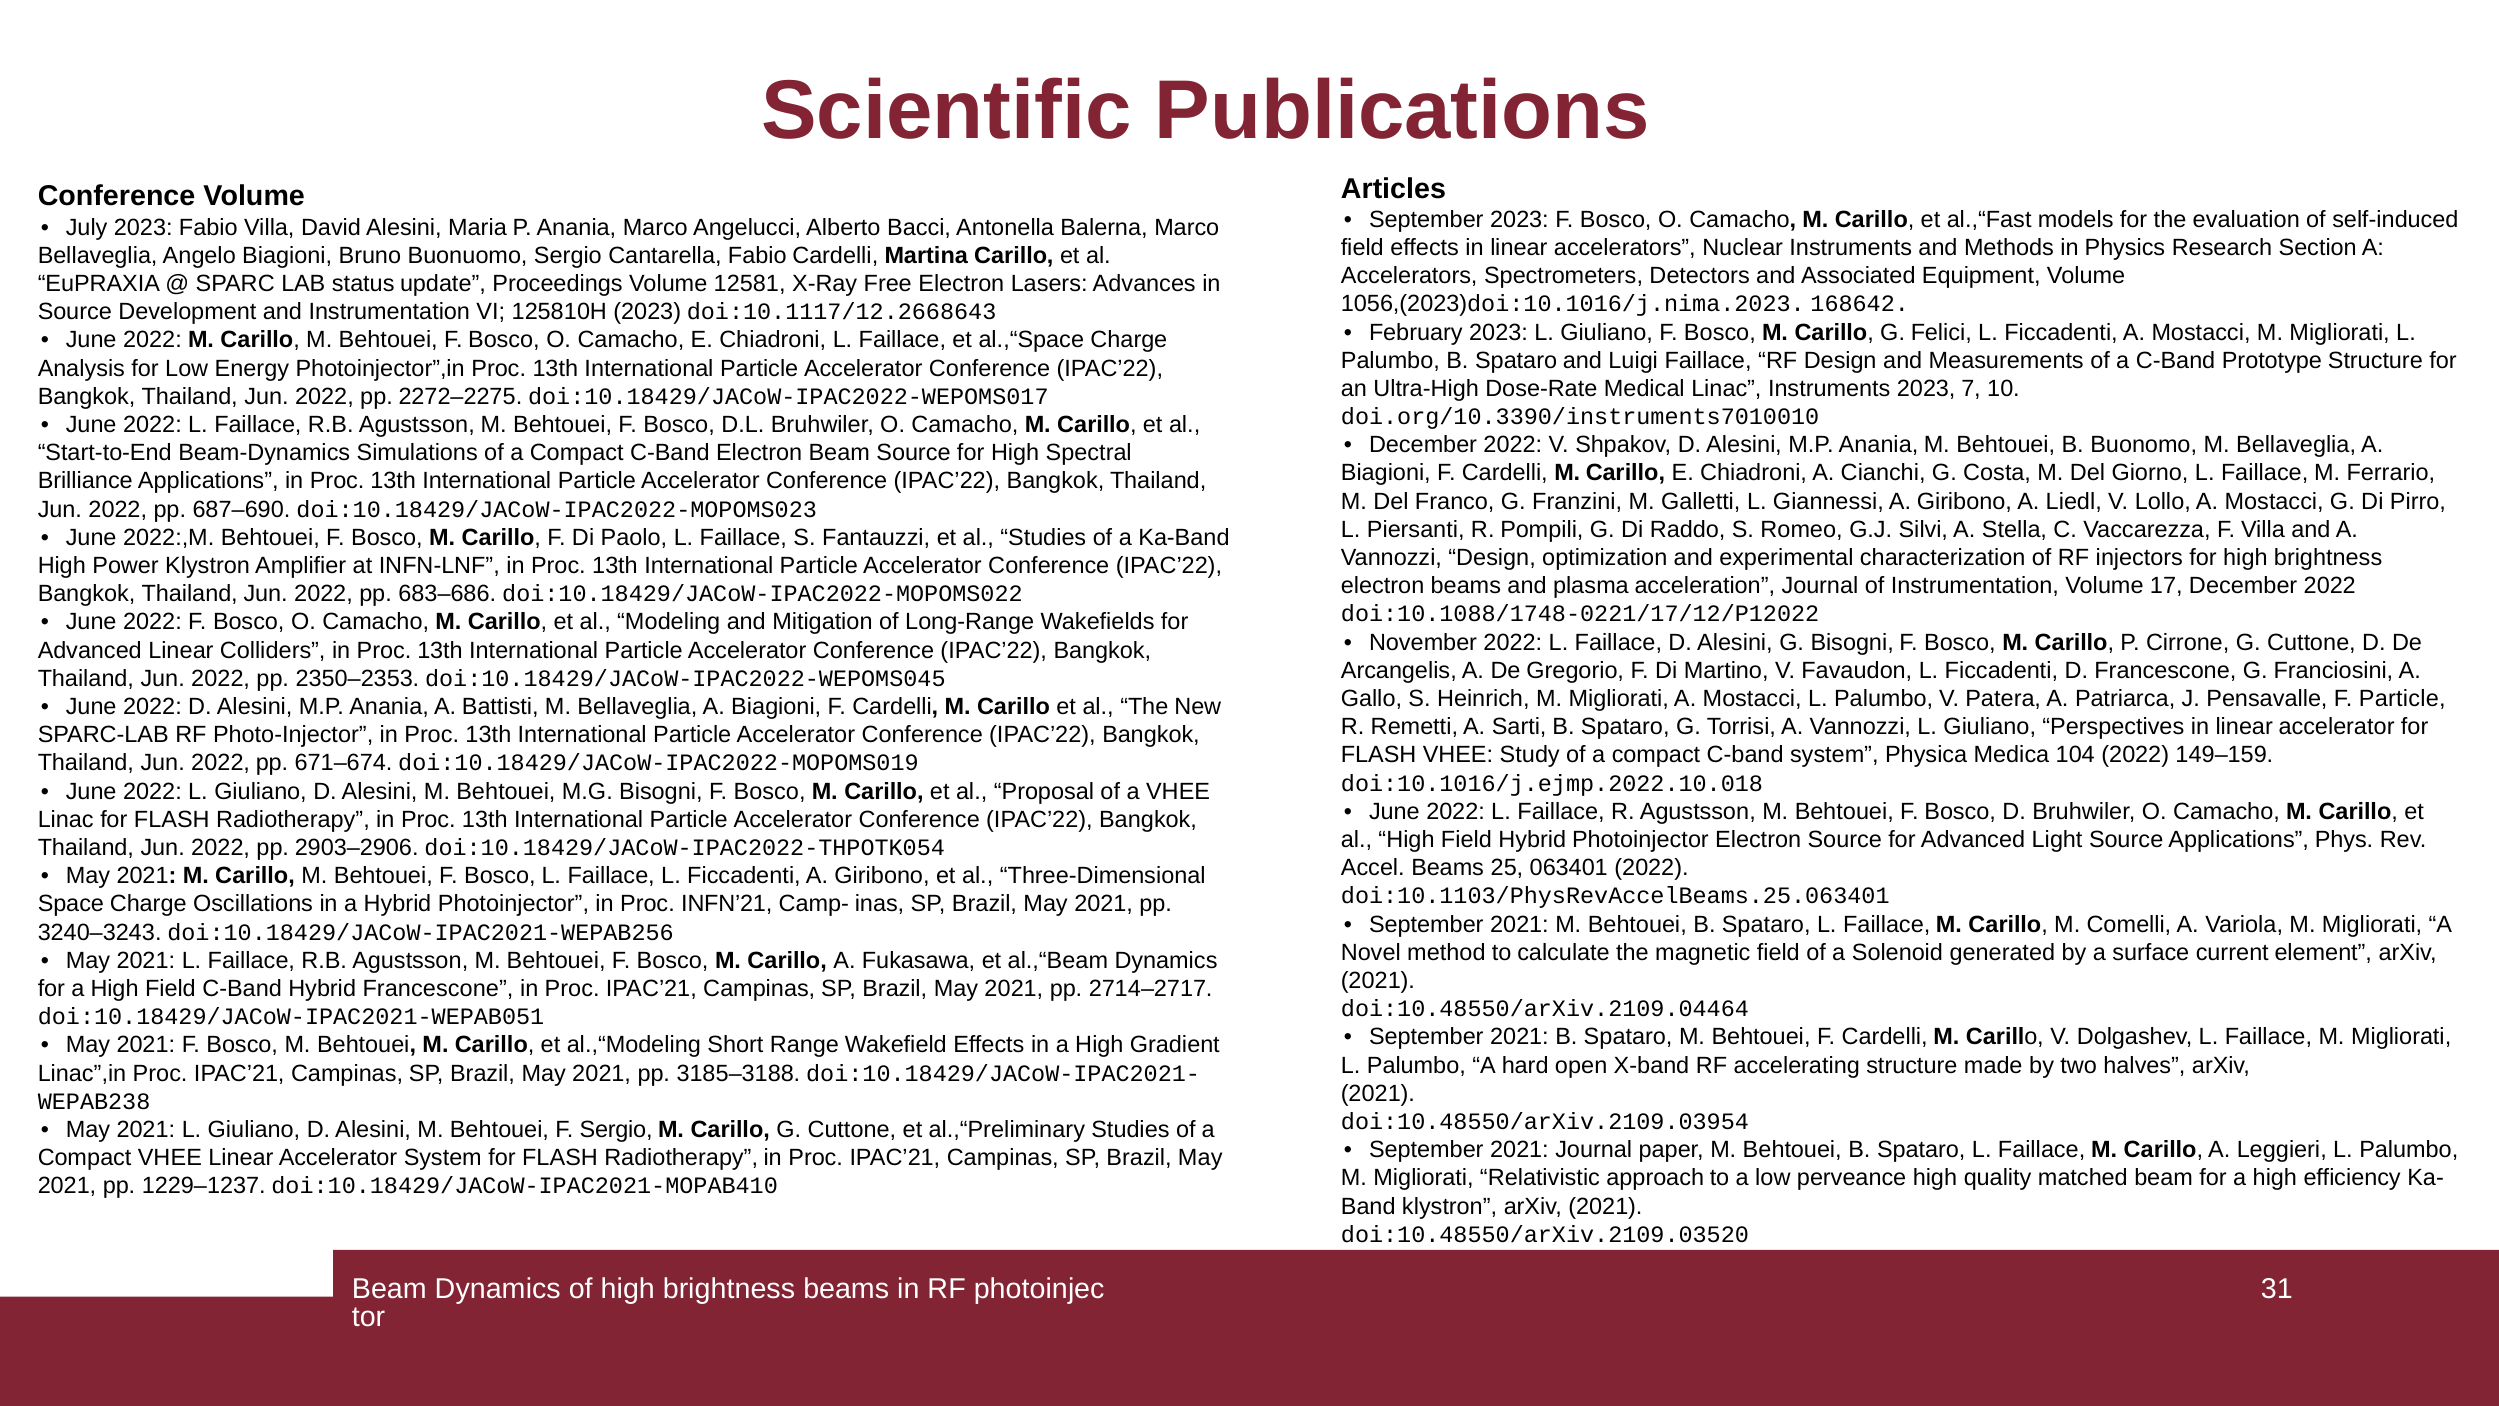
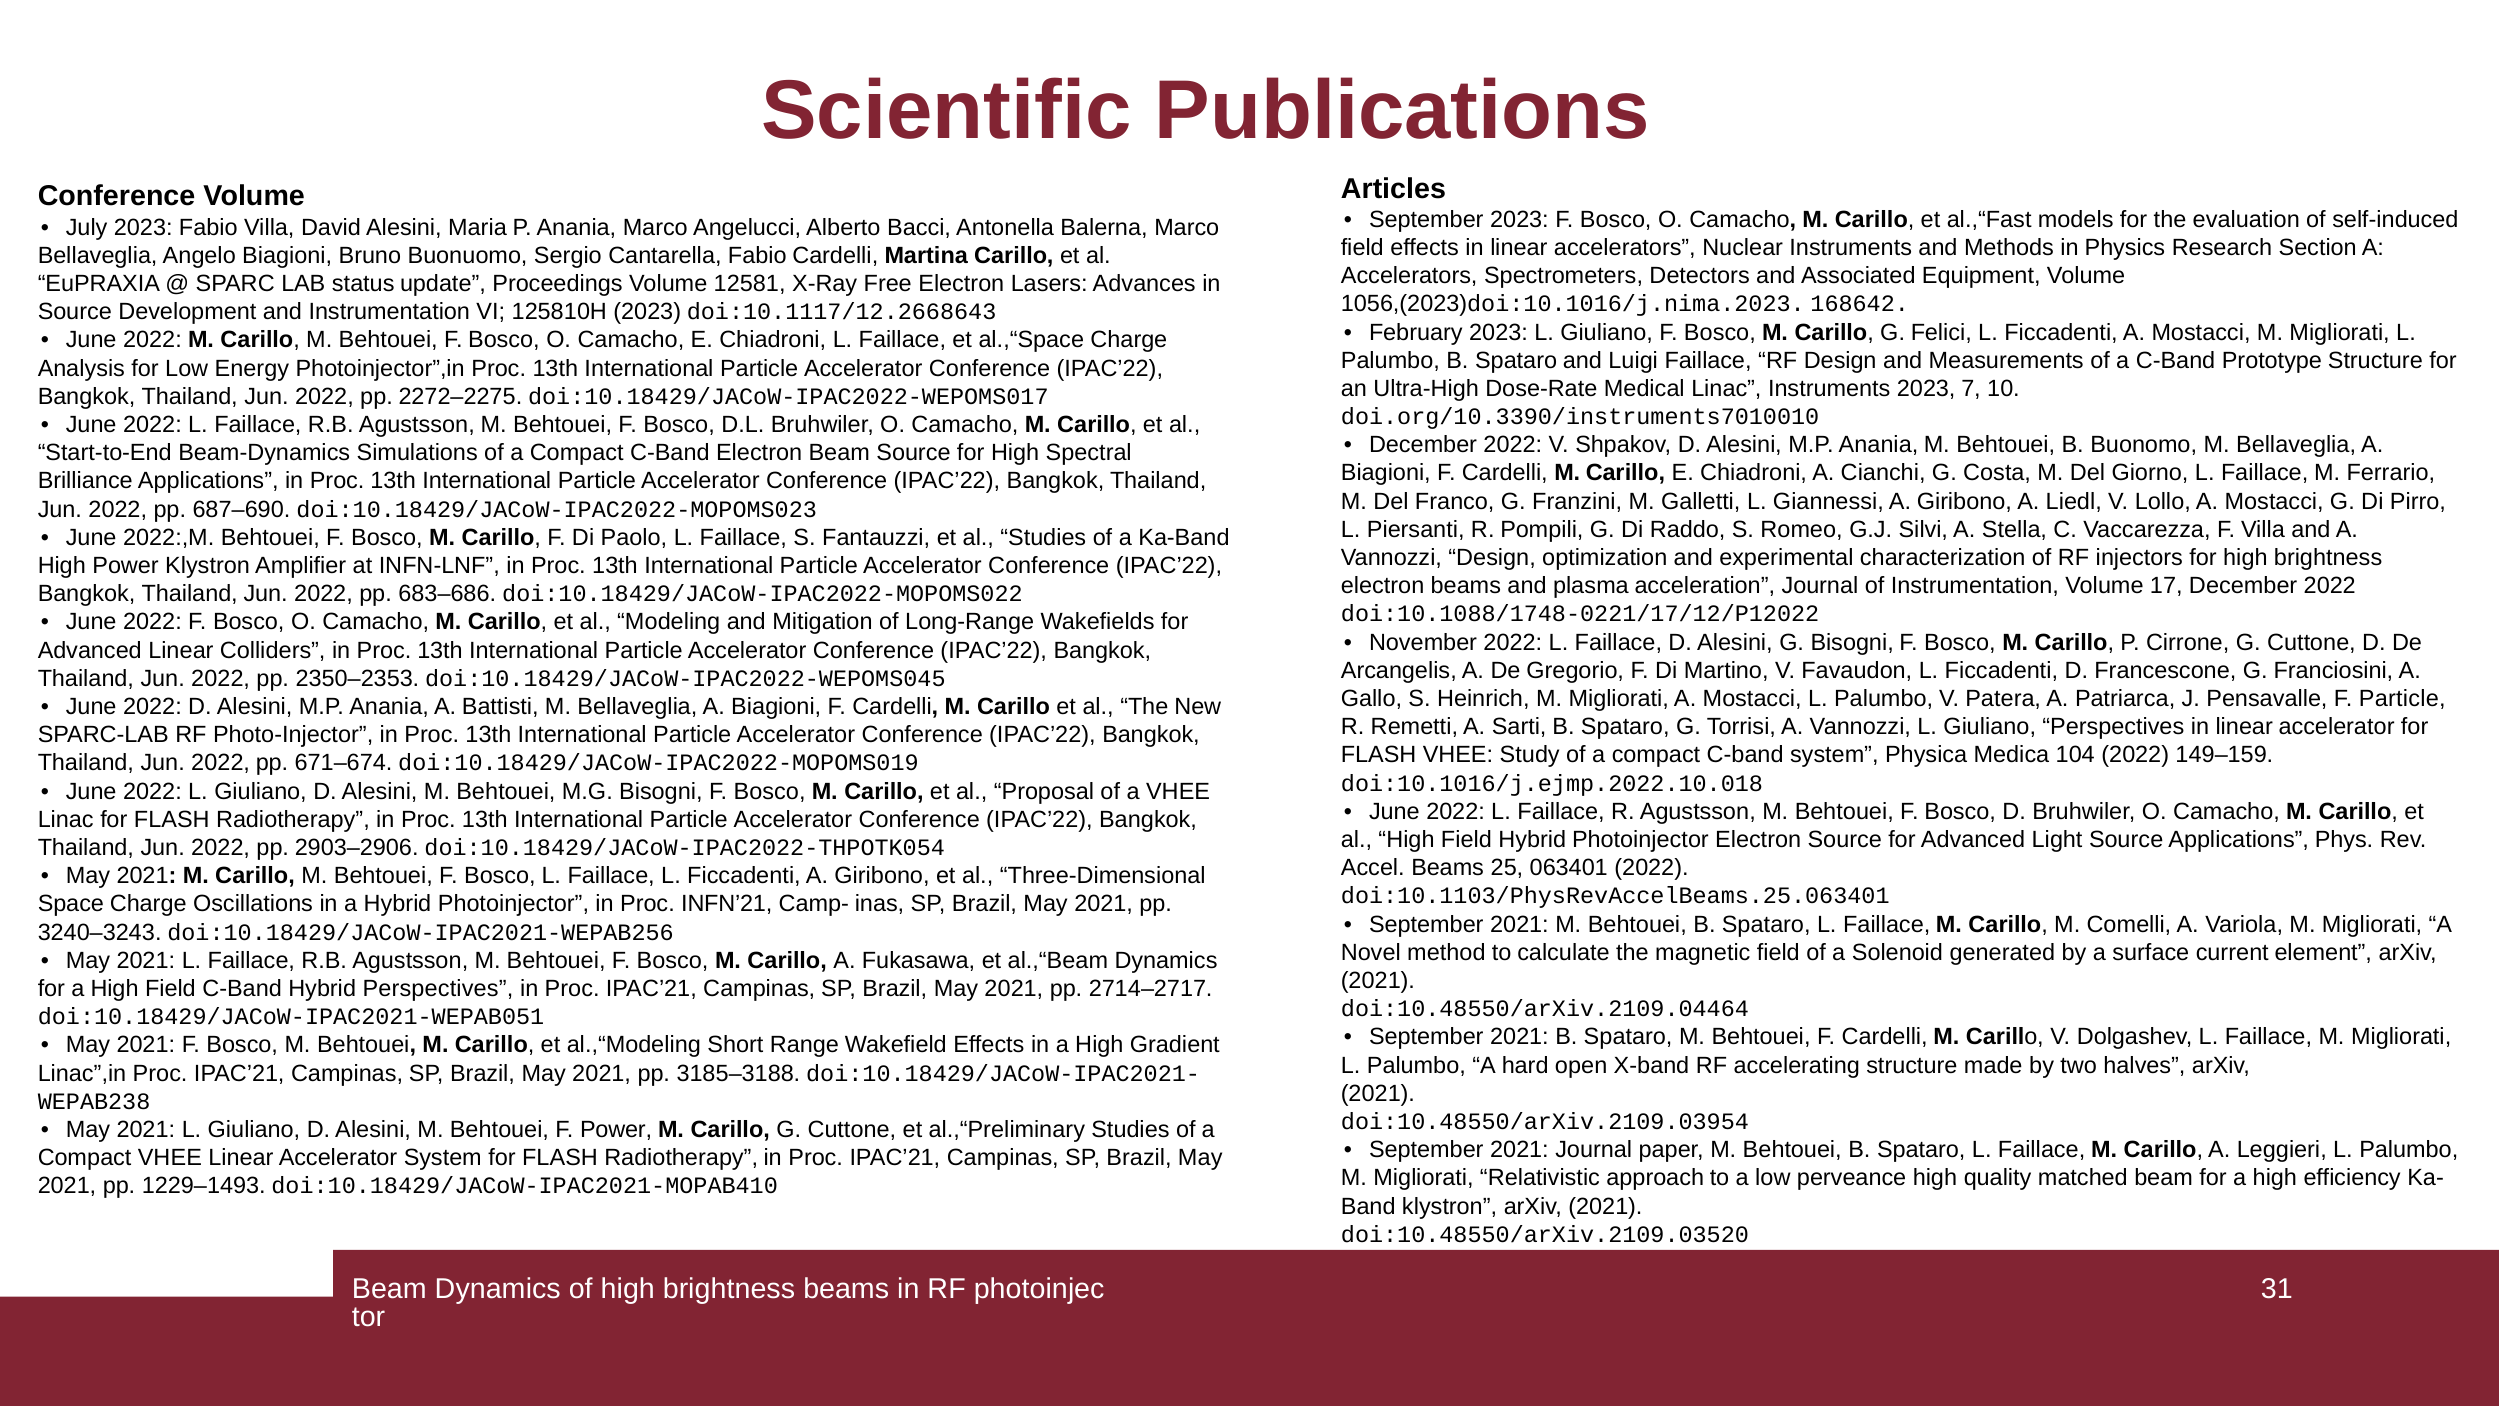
Hybrid Francescone: Francescone -> Perspectives
F Sergio: Sergio -> Power
1229–1237: 1229–1237 -> 1229–1493
